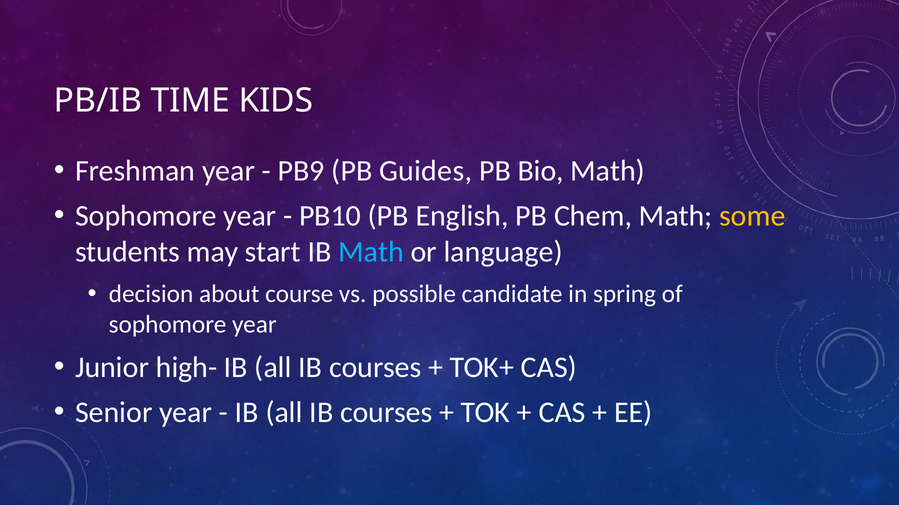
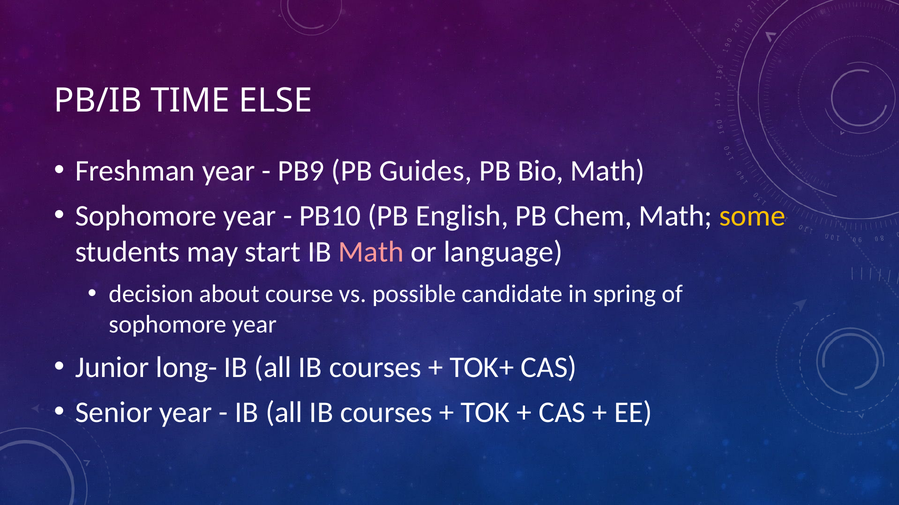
KIDS: KIDS -> ELSE
Math at (371, 252) colour: light blue -> pink
high-: high- -> long-
